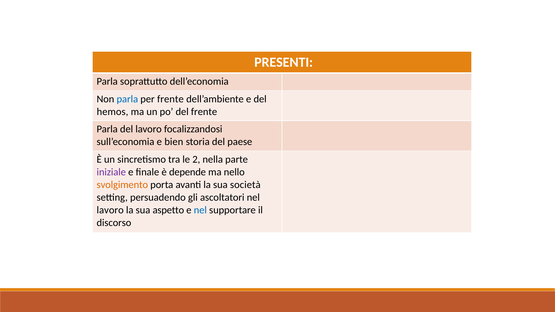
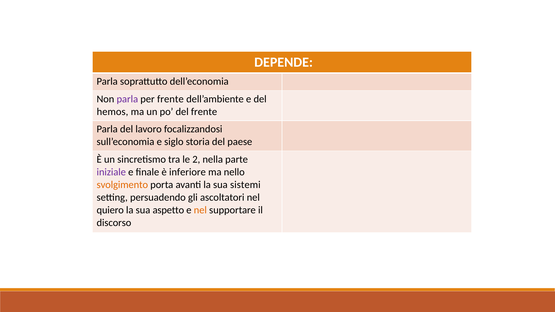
PRESENTI: PRESENTI -> DEPENDE
parla at (127, 99) colour: blue -> purple
bien: bien -> siglo
depende: depende -> inferiore
società: società -> sistemi
lavoro at (110, 210): lavoro -> quiero
nel at (200, 210) colour: blue -> orange
